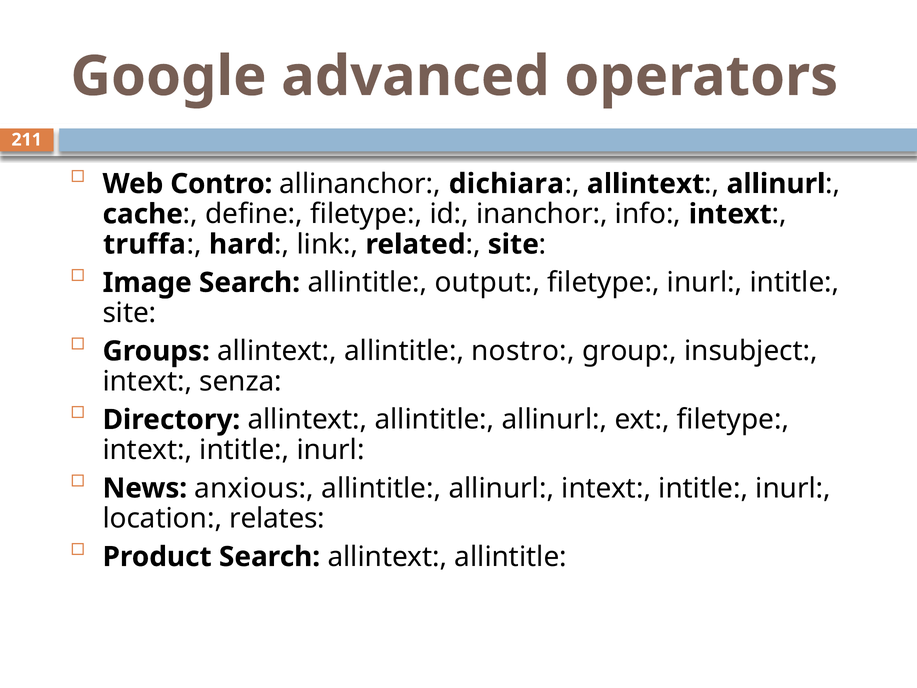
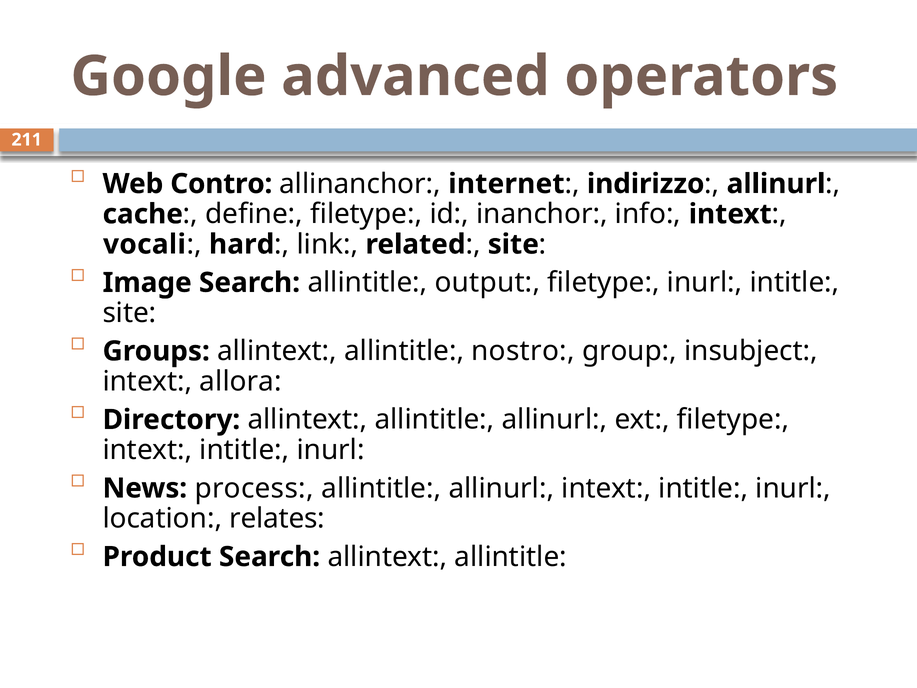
dichiara: dichiara -> internet
allintext at (646, 184): allintext -> indirizzo
truffa: truffa -> vocali
senza: senza -> allora
anxious: anxious -> process
